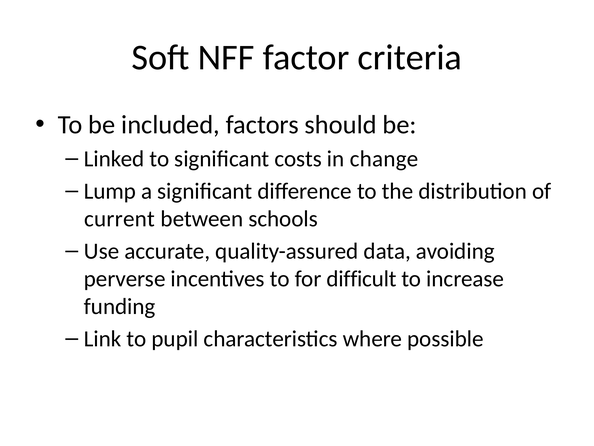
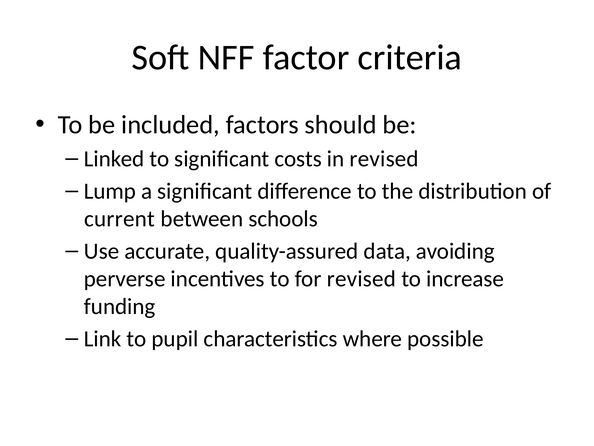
in change: change -> revised
for difficult: difficult -> revised
